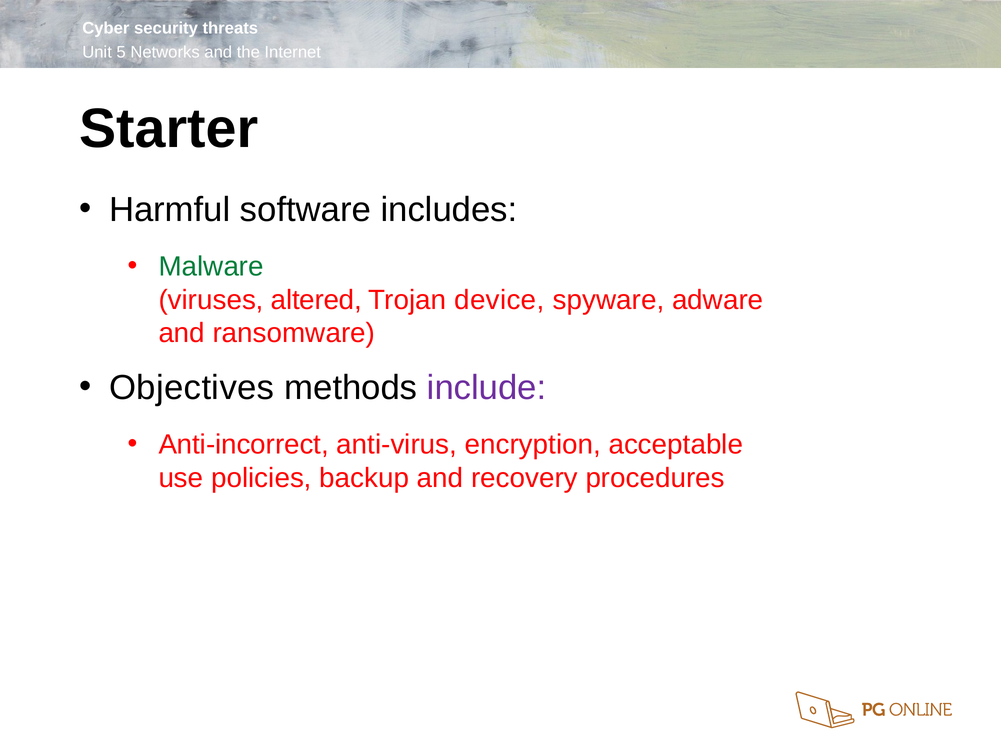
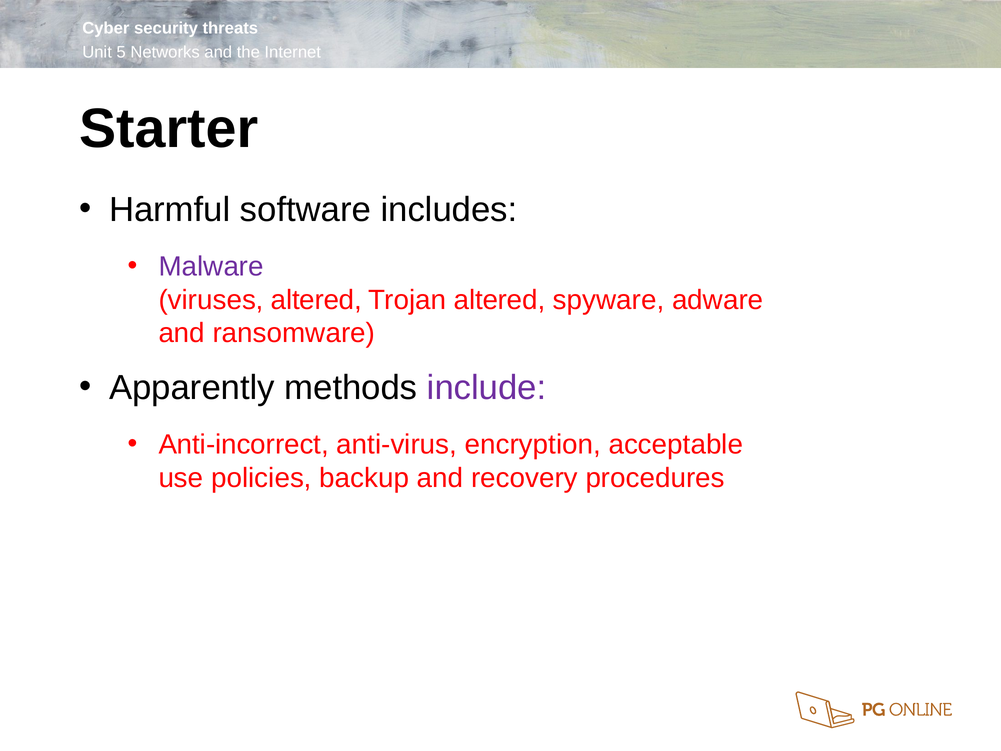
Malware colour: green -> purple
Trojan device: device -> altered
Objectives: Objectives -> Apparently
